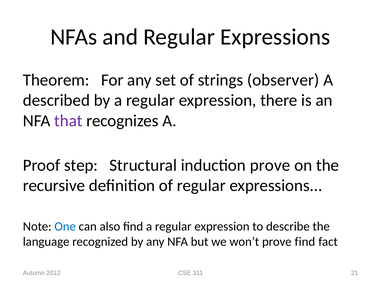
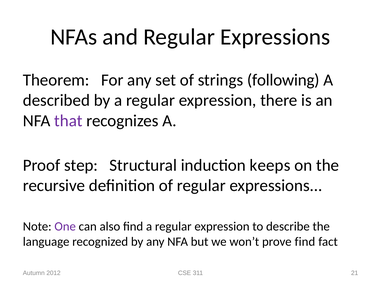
observer: observer -> following
induction prove: prove -> keeps
One colour: blue -> purple
